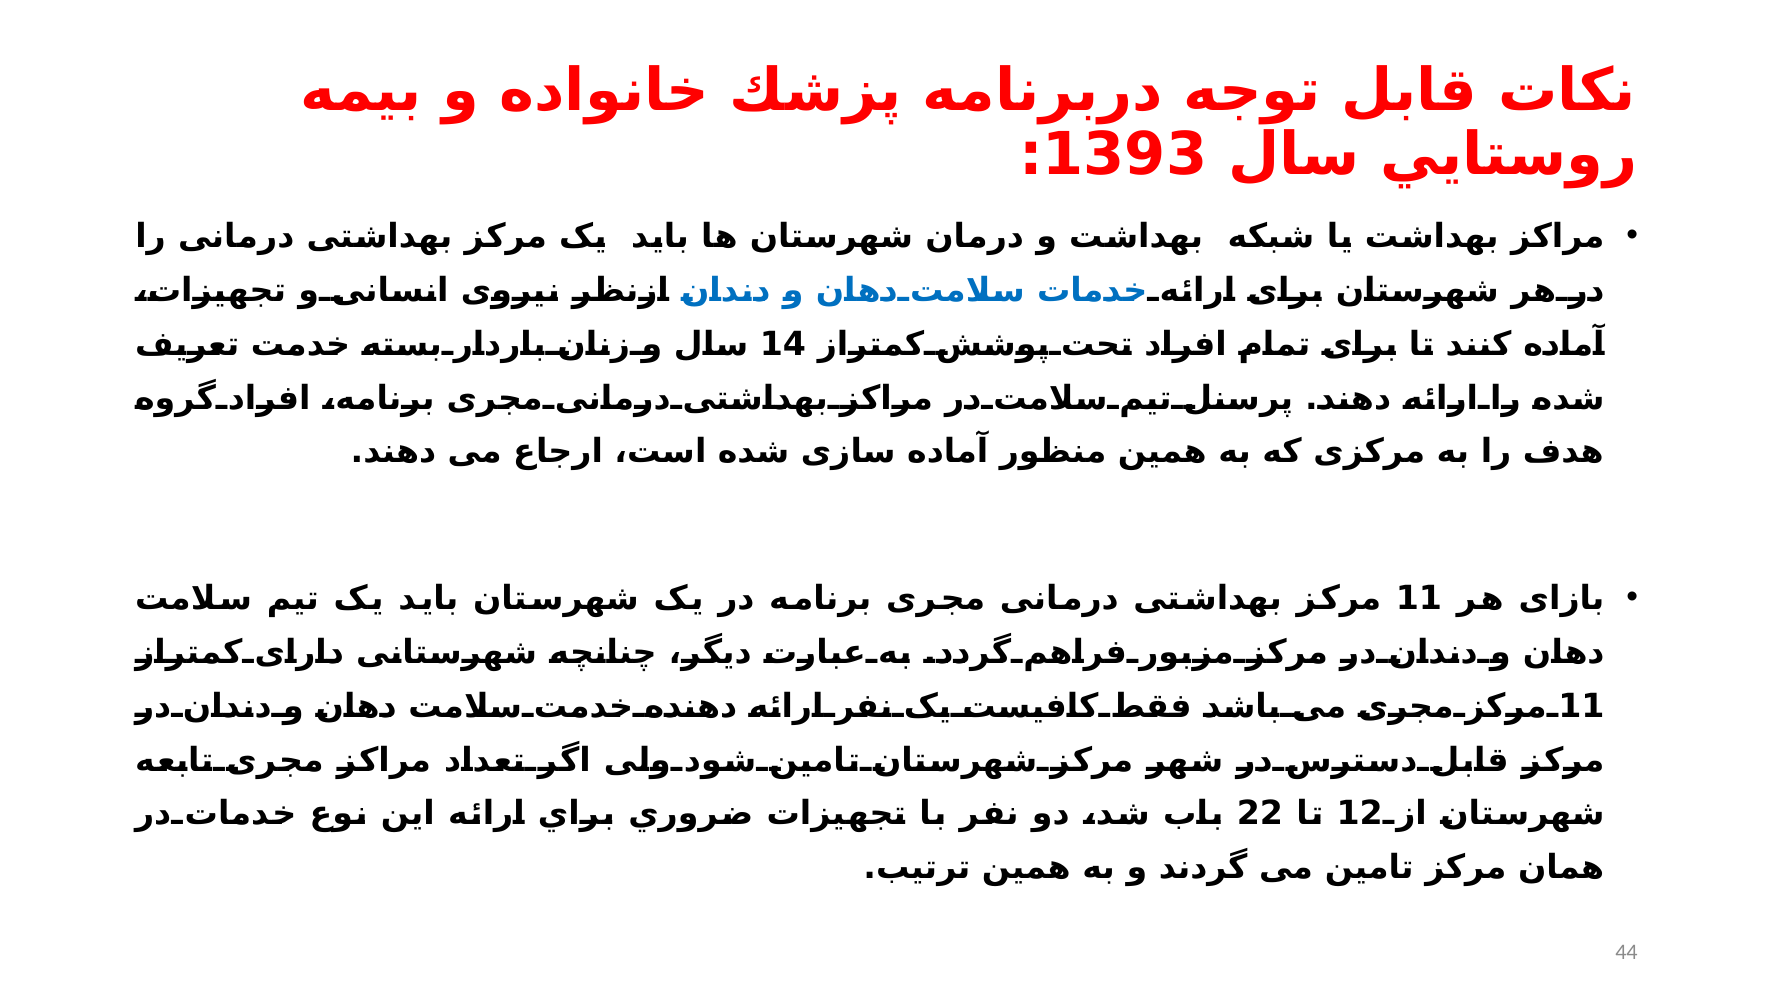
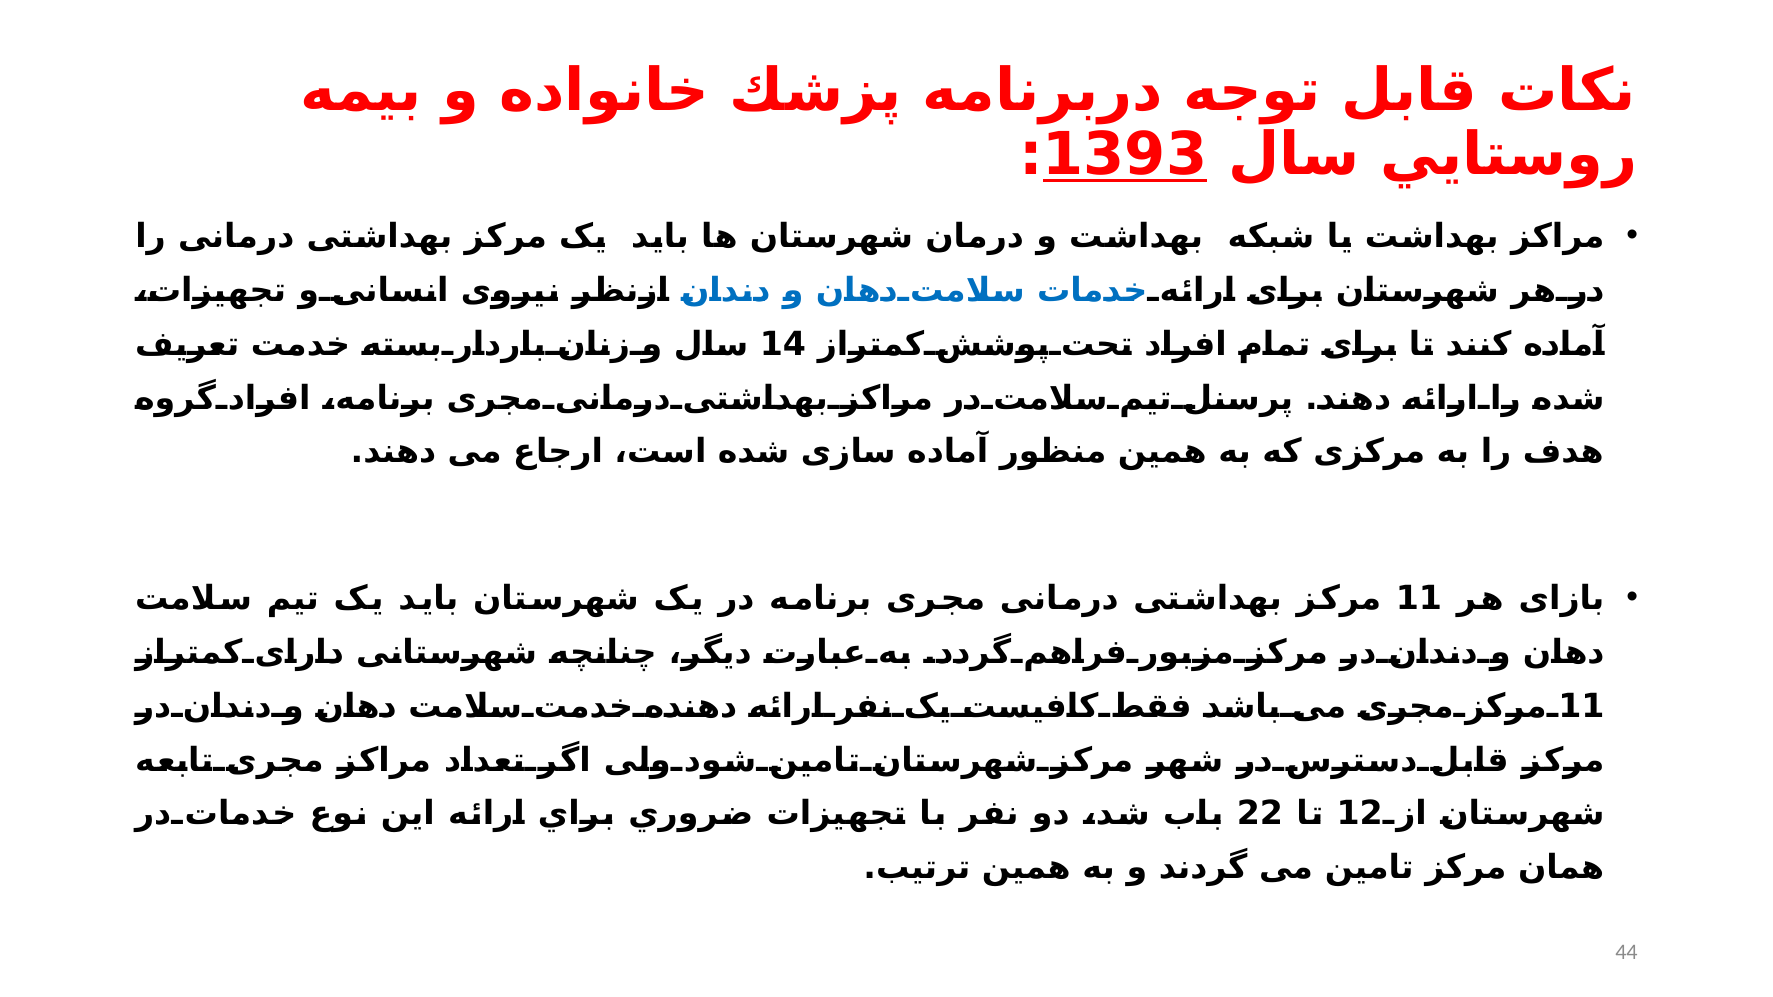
1393 underline: none -> present
